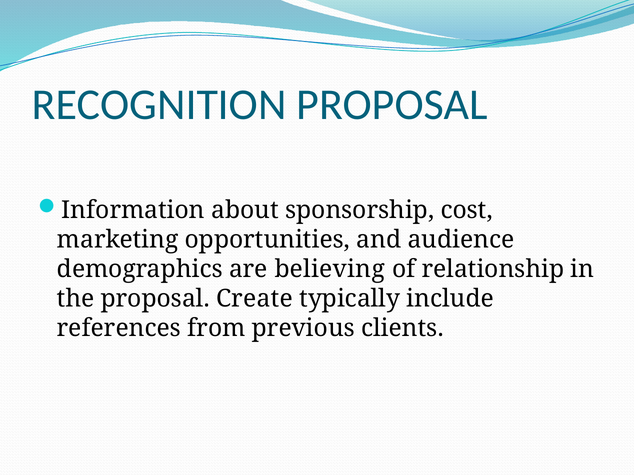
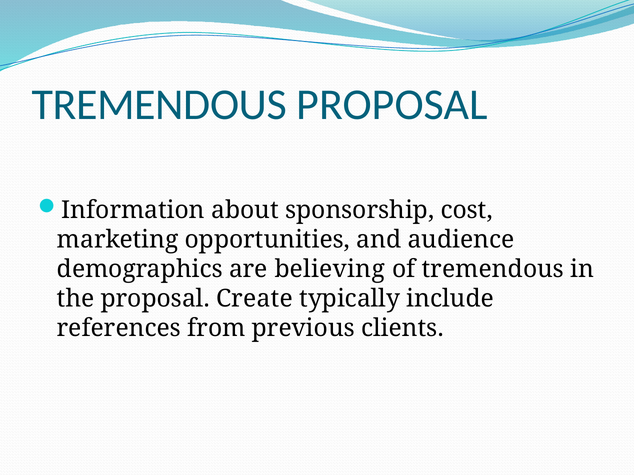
RECOGNITION at (159, 105): RECOGNITION -> TREMENDOUS
of relationship: relationship -> tremendous
